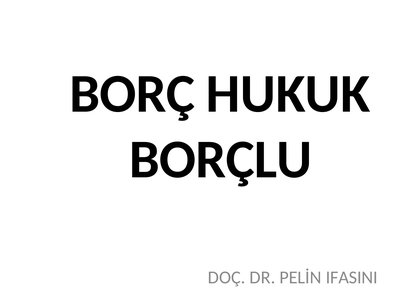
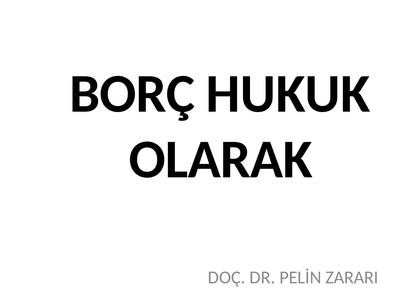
BORÇLU: BORÇLU -> OLARAK
IFASINI: IFASINI -> ZARARI
